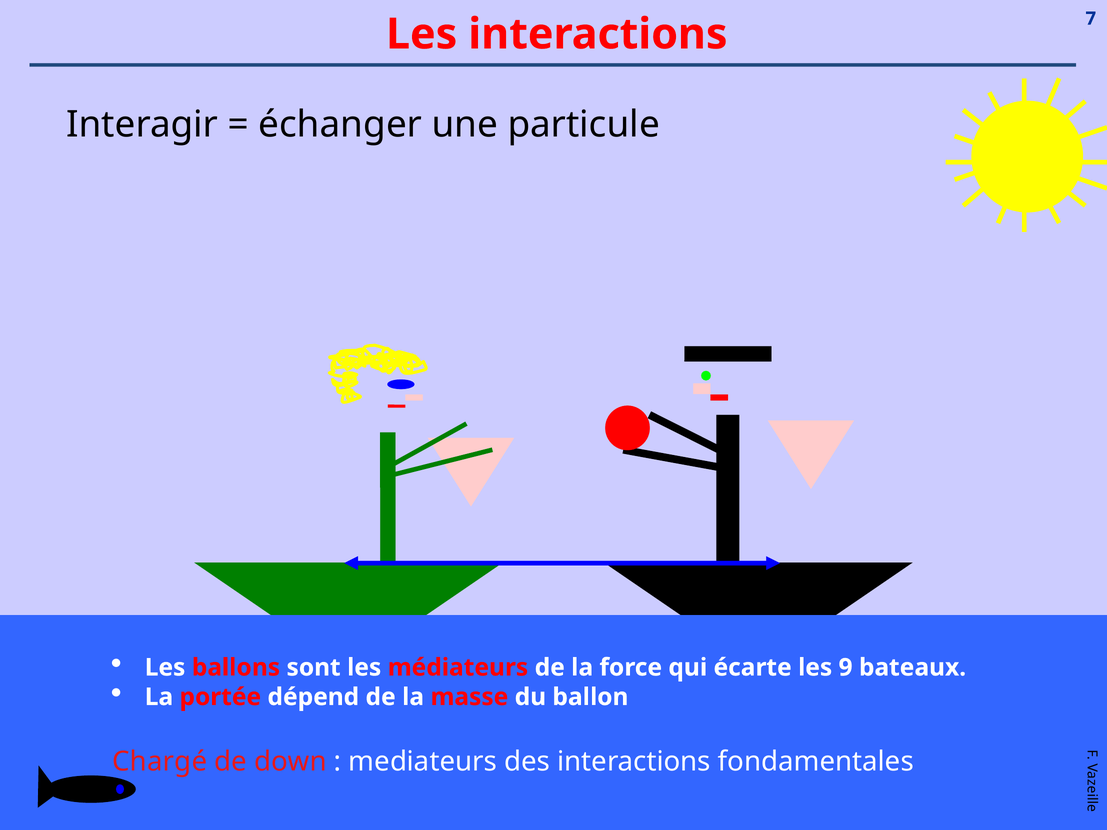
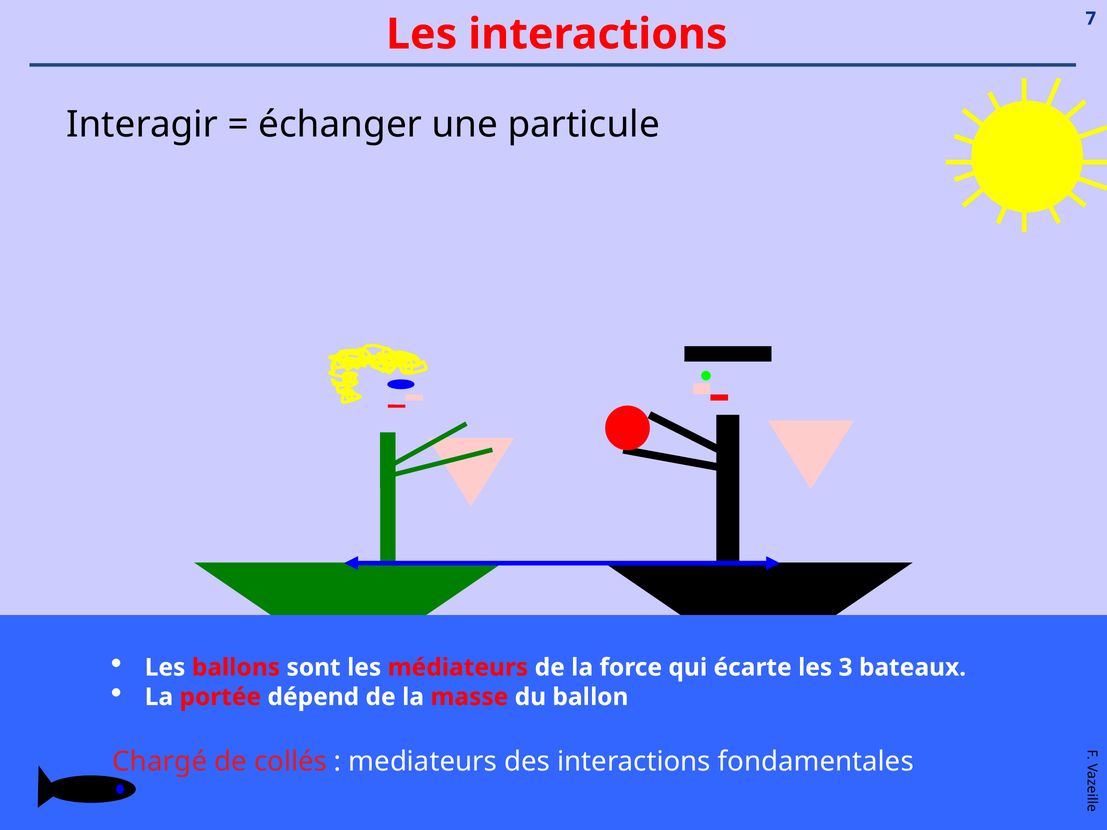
9: 9 -> 3
down: down -> collés
